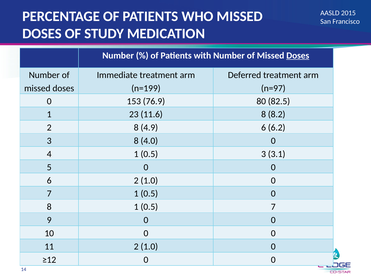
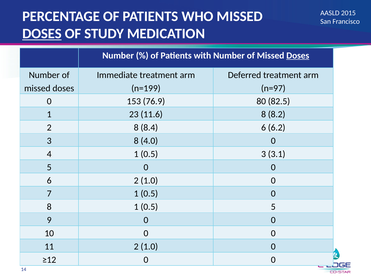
DOSES at (42, 34) underline: none -> present
4.9: 4.9 -> 8.4
0.5 7: 7 -> 5
